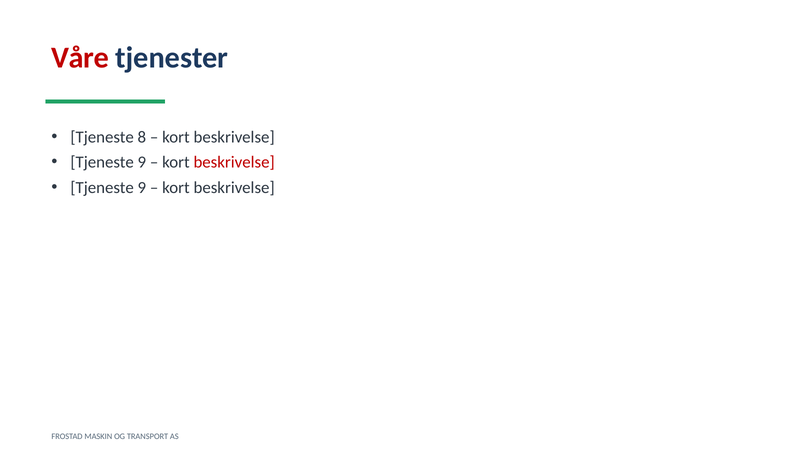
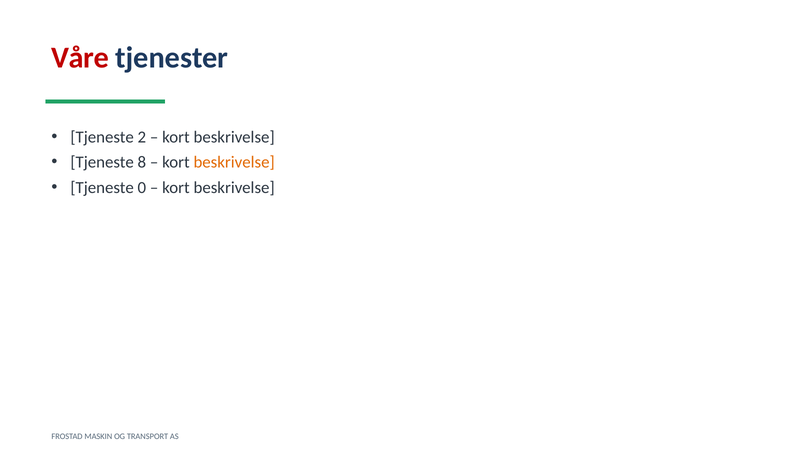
8: 8 -> 2
9 at (142, 162): 9 -> 8
beskrivelse at (234, 162) colour: red -> orange
9 at (142, 188): 9 -> 0
